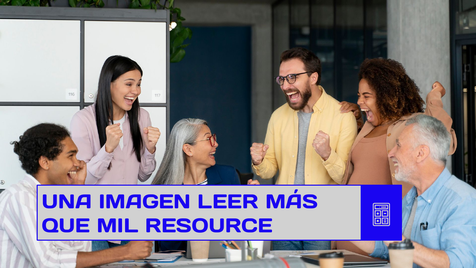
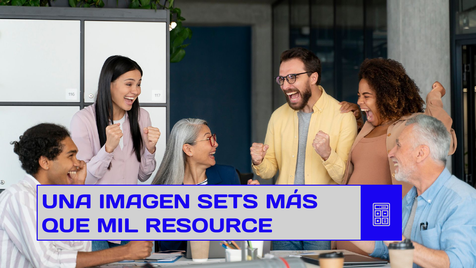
LEER: LEER -> SETS
